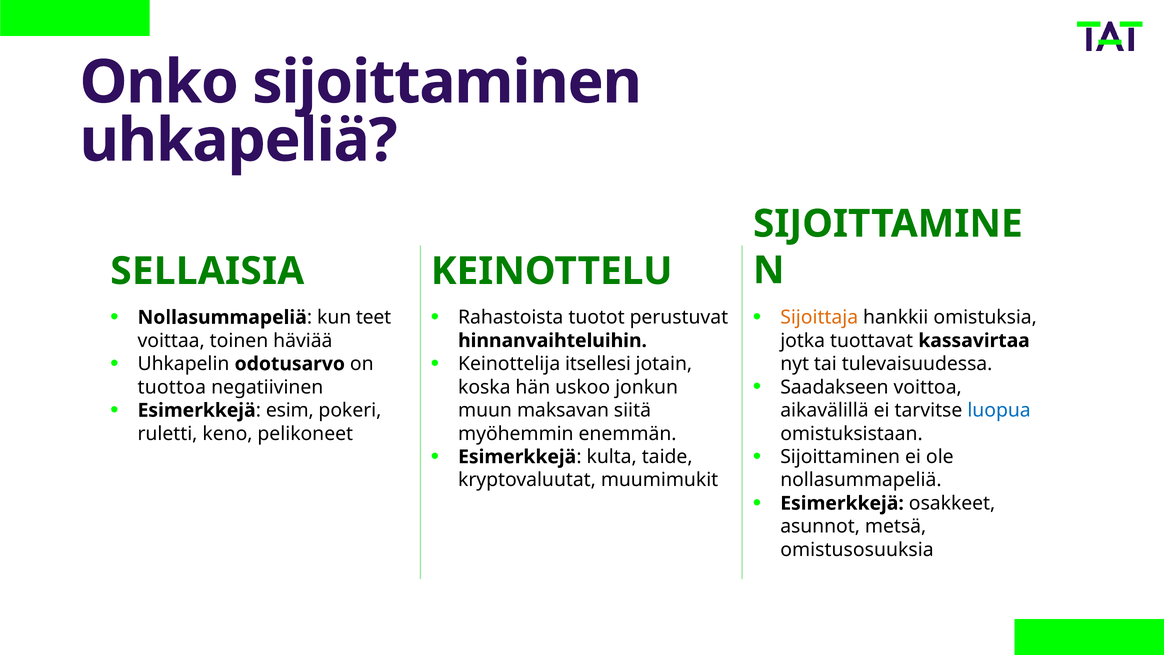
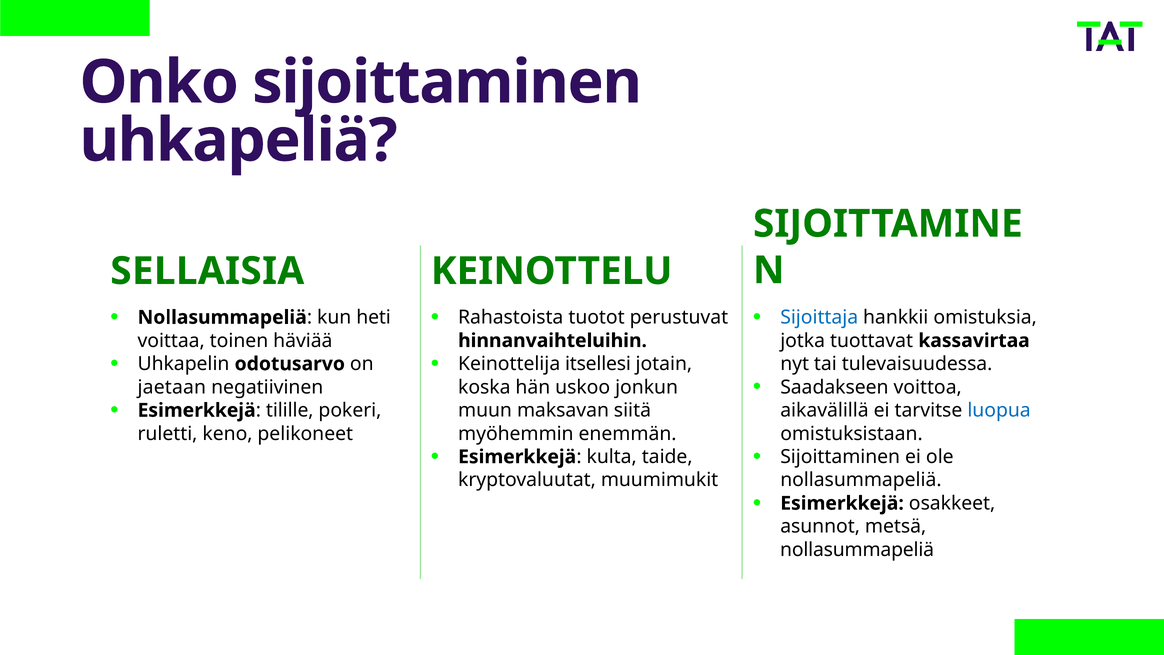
teet: teet -> heti
Sijoittaja colour: orange -> blue
tuottoa: tuottoa -> jaetaan
esim: esim -> tilille
omistusosuuksia at (857, 550): omistusosuuksia -> nollasummapeliä
